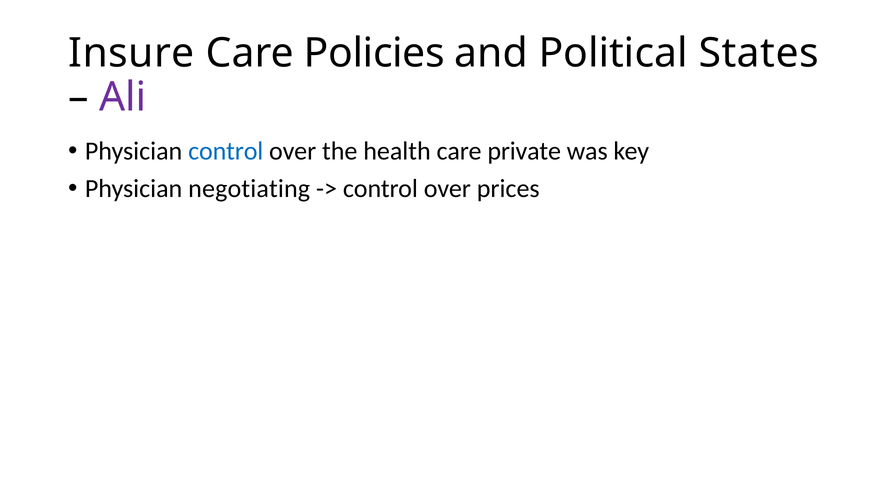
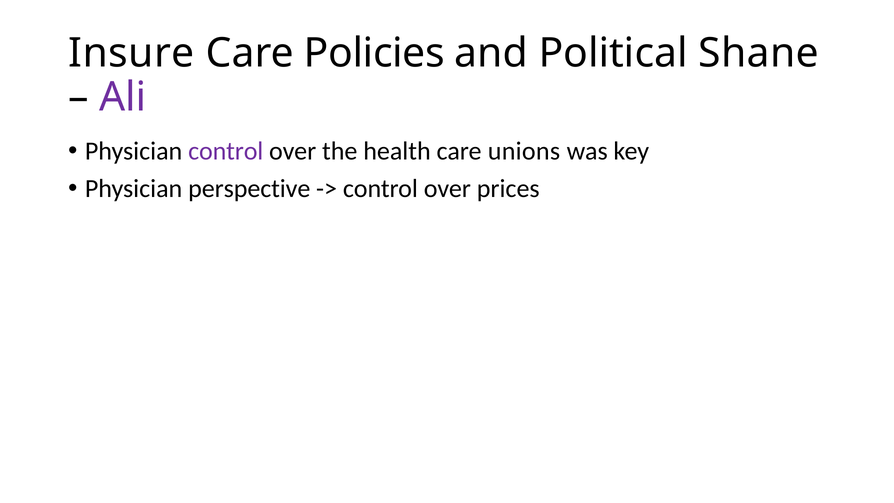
States: States -> Shane
control at (226, 151) colour: blue -> purple
private: private -> unions
negotiating: negotiating -> perspective
